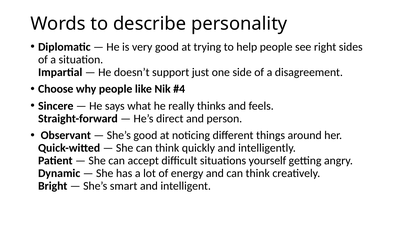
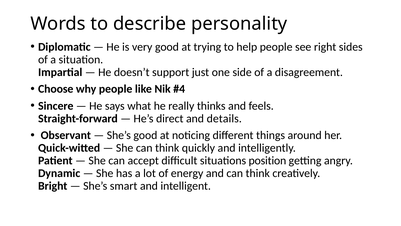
person: person -> details
yourself: yourself -> position
